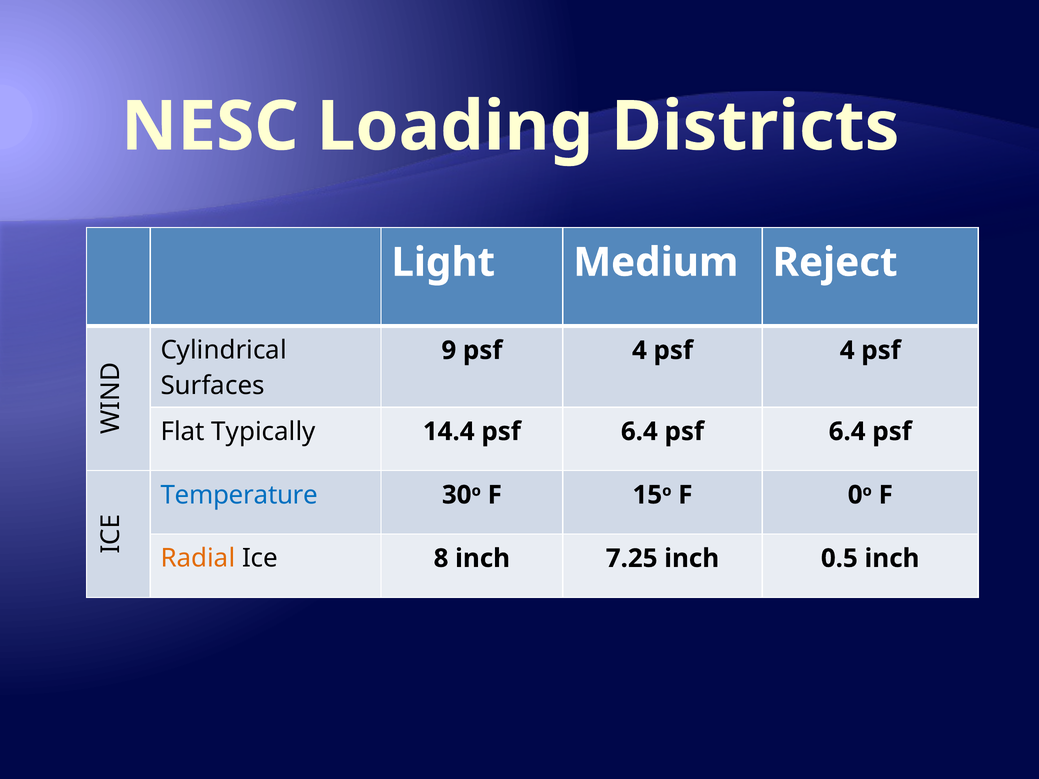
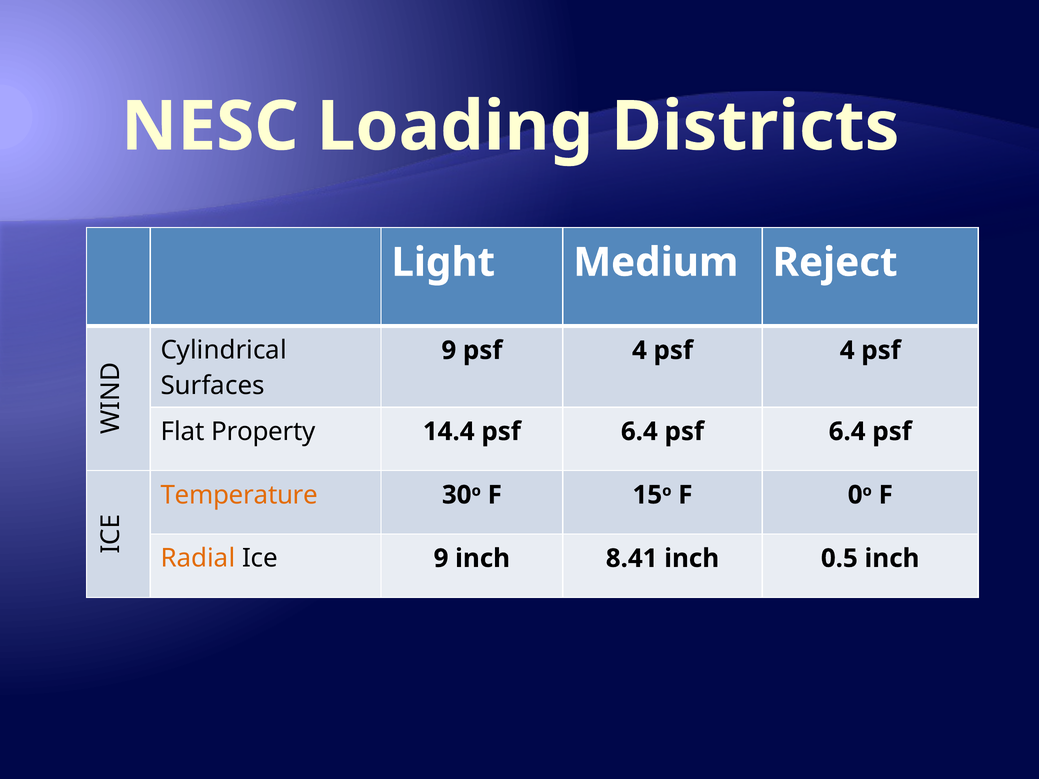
Typically: Typically -> Property
Temperature colour: blue -> orange
Ice 8: 8 -> 9
7.25: 7.25 -> 8.41
